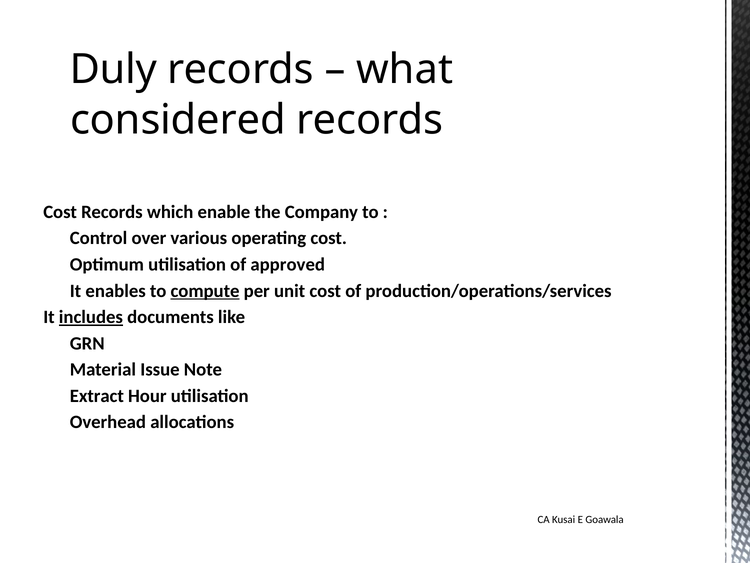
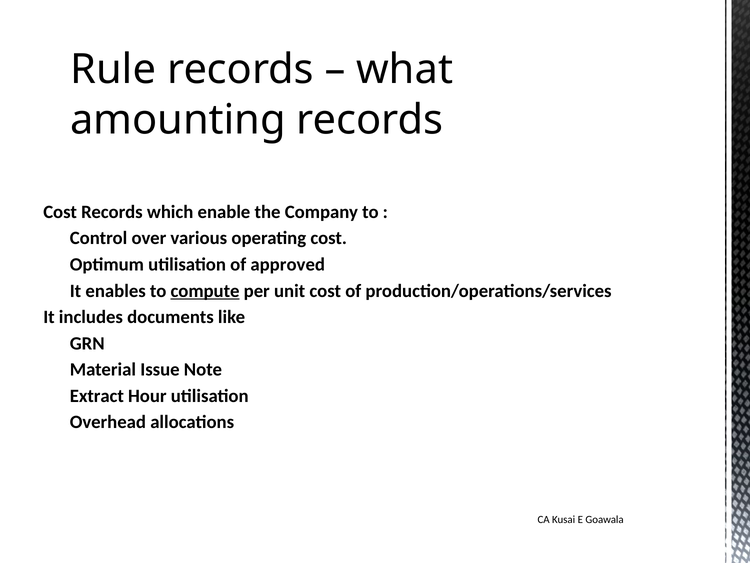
Duly: Duly -> Rule
considered: considered -> amounting
includes underline: present -> none
